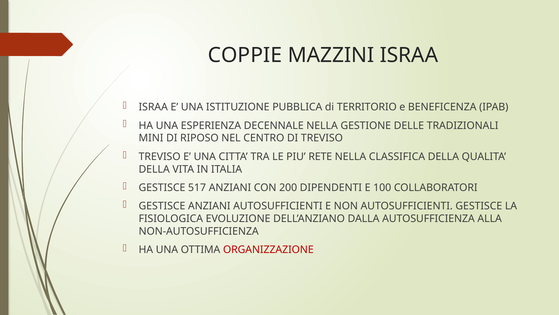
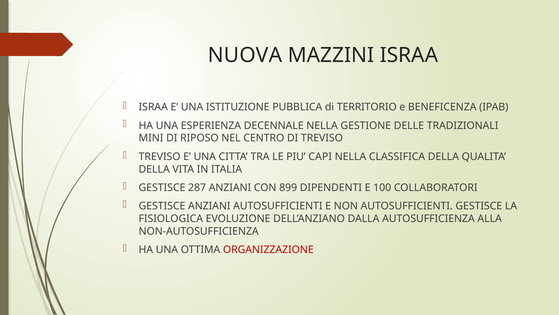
COPPIE: COPPIE -> NUOVA
RETE: RETE -> CAPI
517: 517 -> 287
200: 200 -> 899
